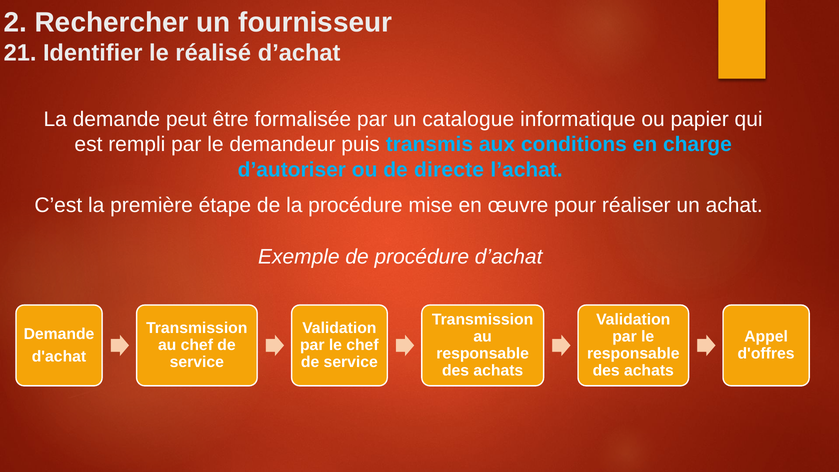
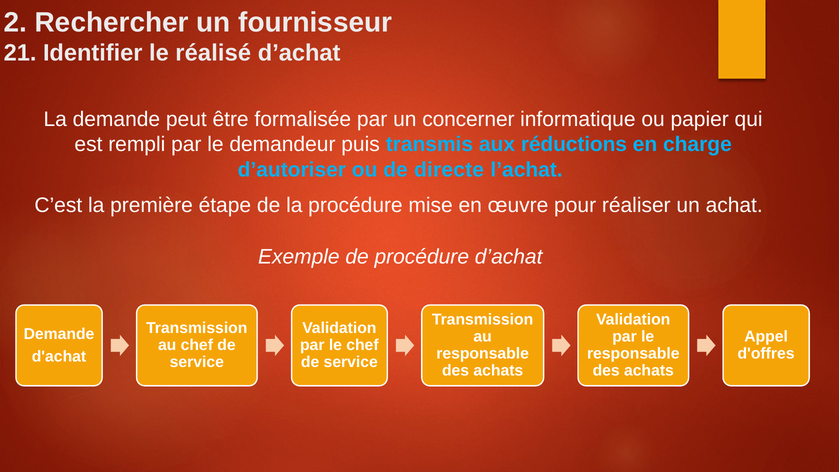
catalogue: catalogue -> concerner
conditions: conditions -> réductions
